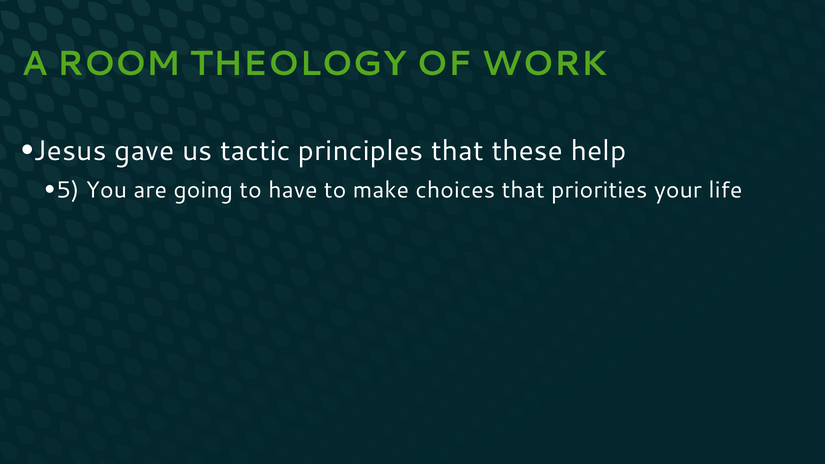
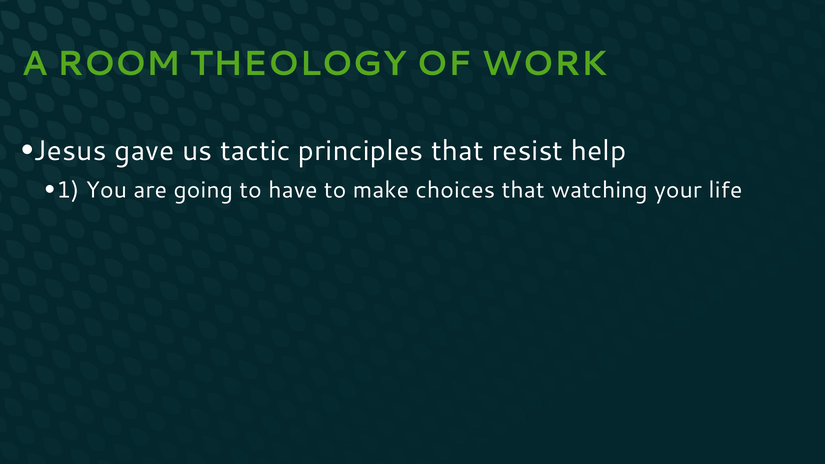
these: these -> resist
5: 5 -> 1
priorities: priorities -> watching
